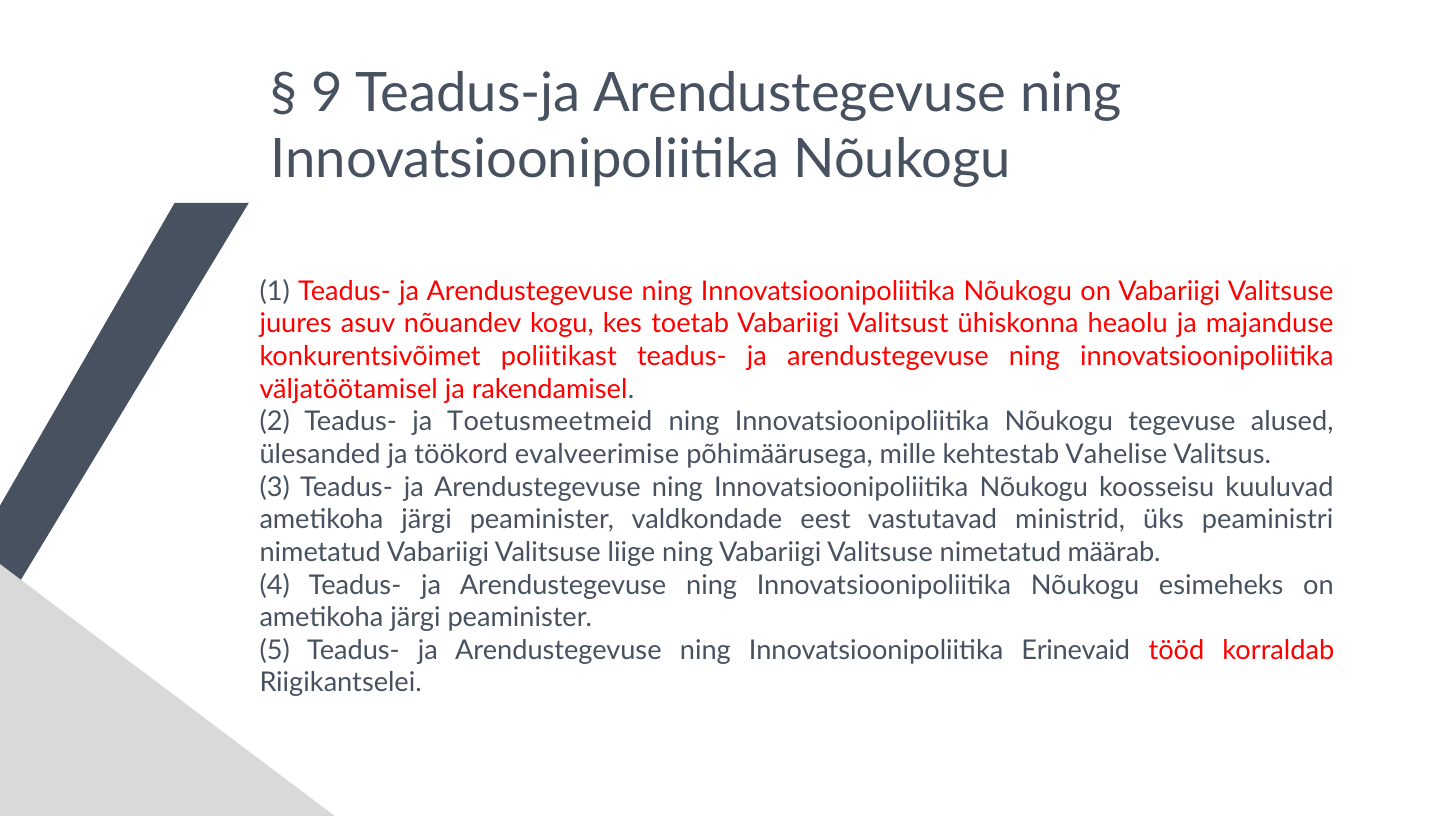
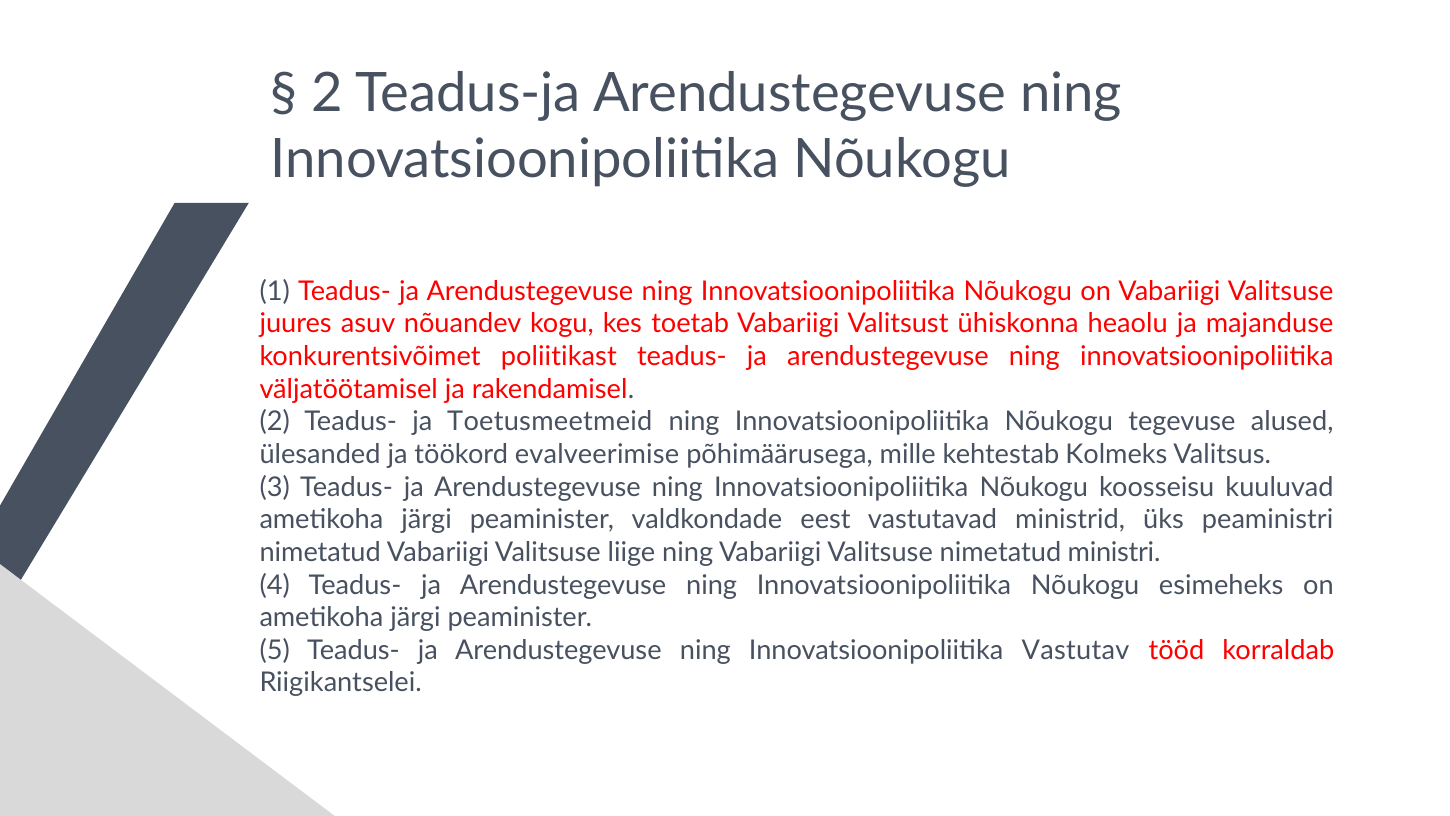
9 at (327, 94): 9 -> 2
Vahelise: Vahelise -> Kolmeks
määrab: määrab -> ministri
Erinevaid: Erinevaid -> Vastutav
